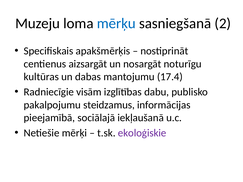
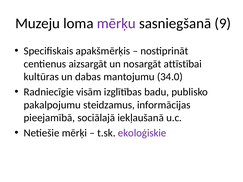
mērķu colour: blue -> purple
2: 2 -> 9
noturīgu: noturīgu -> attīstībai
17.4: 17.4 -> 34.0
dabu: dabu -> badu
